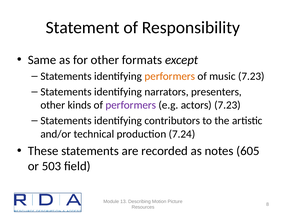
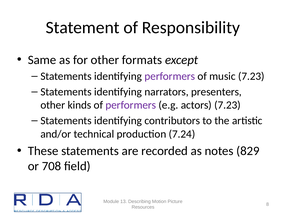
performers at (170, 76) colour: orange -> purple
605: 605 -> 829
503: 503 -> 708
